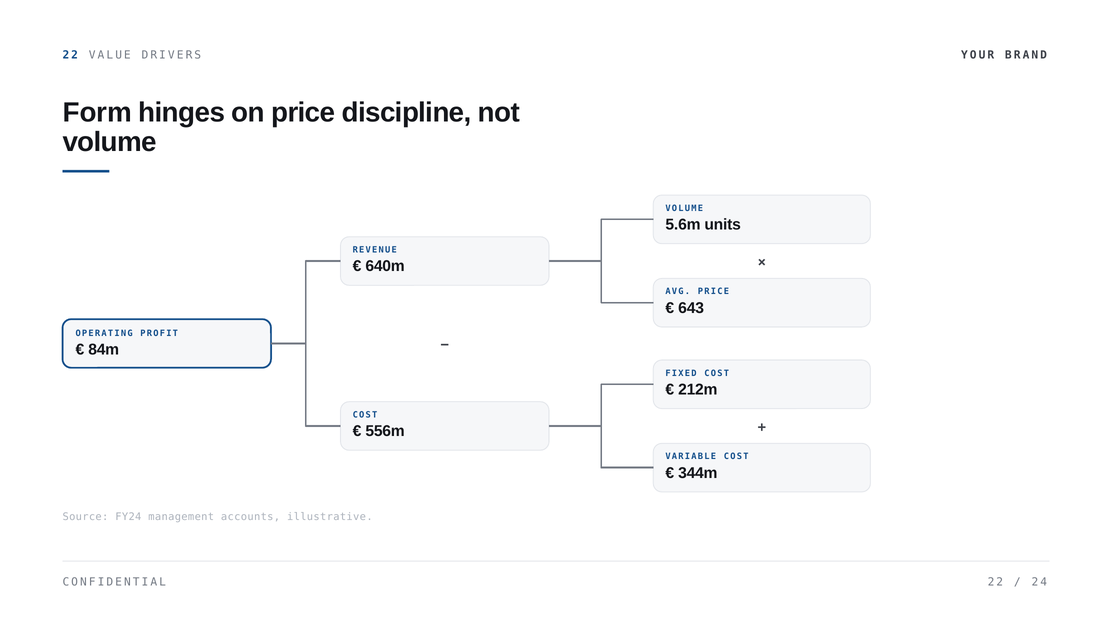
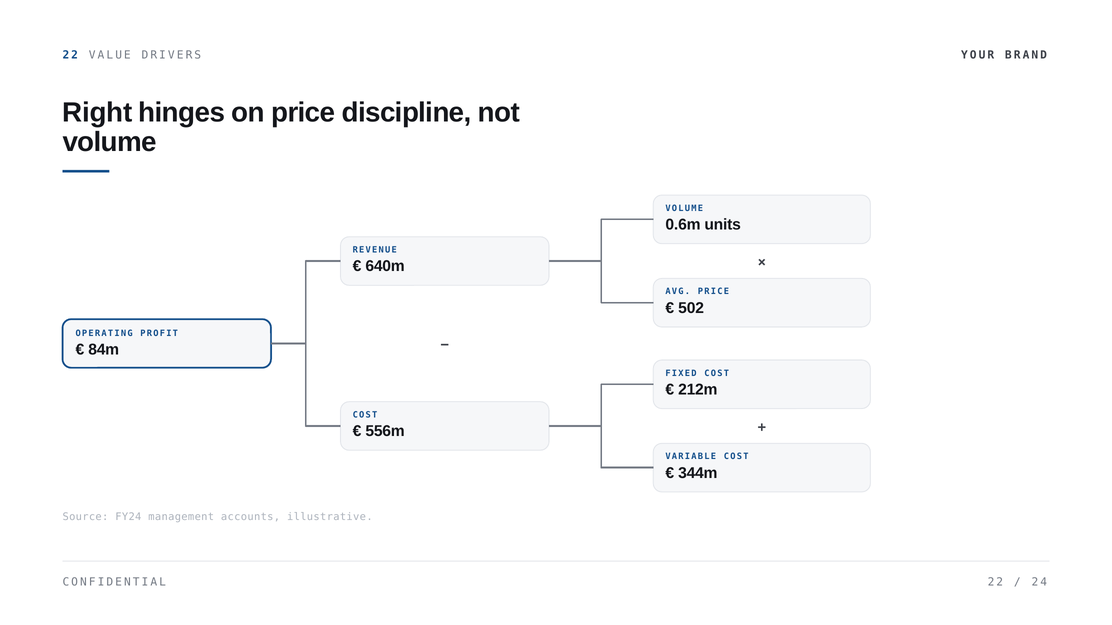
Form: Form -> Right
5.6m: 5.6m -> 0.6m
643: 643 -> 502
